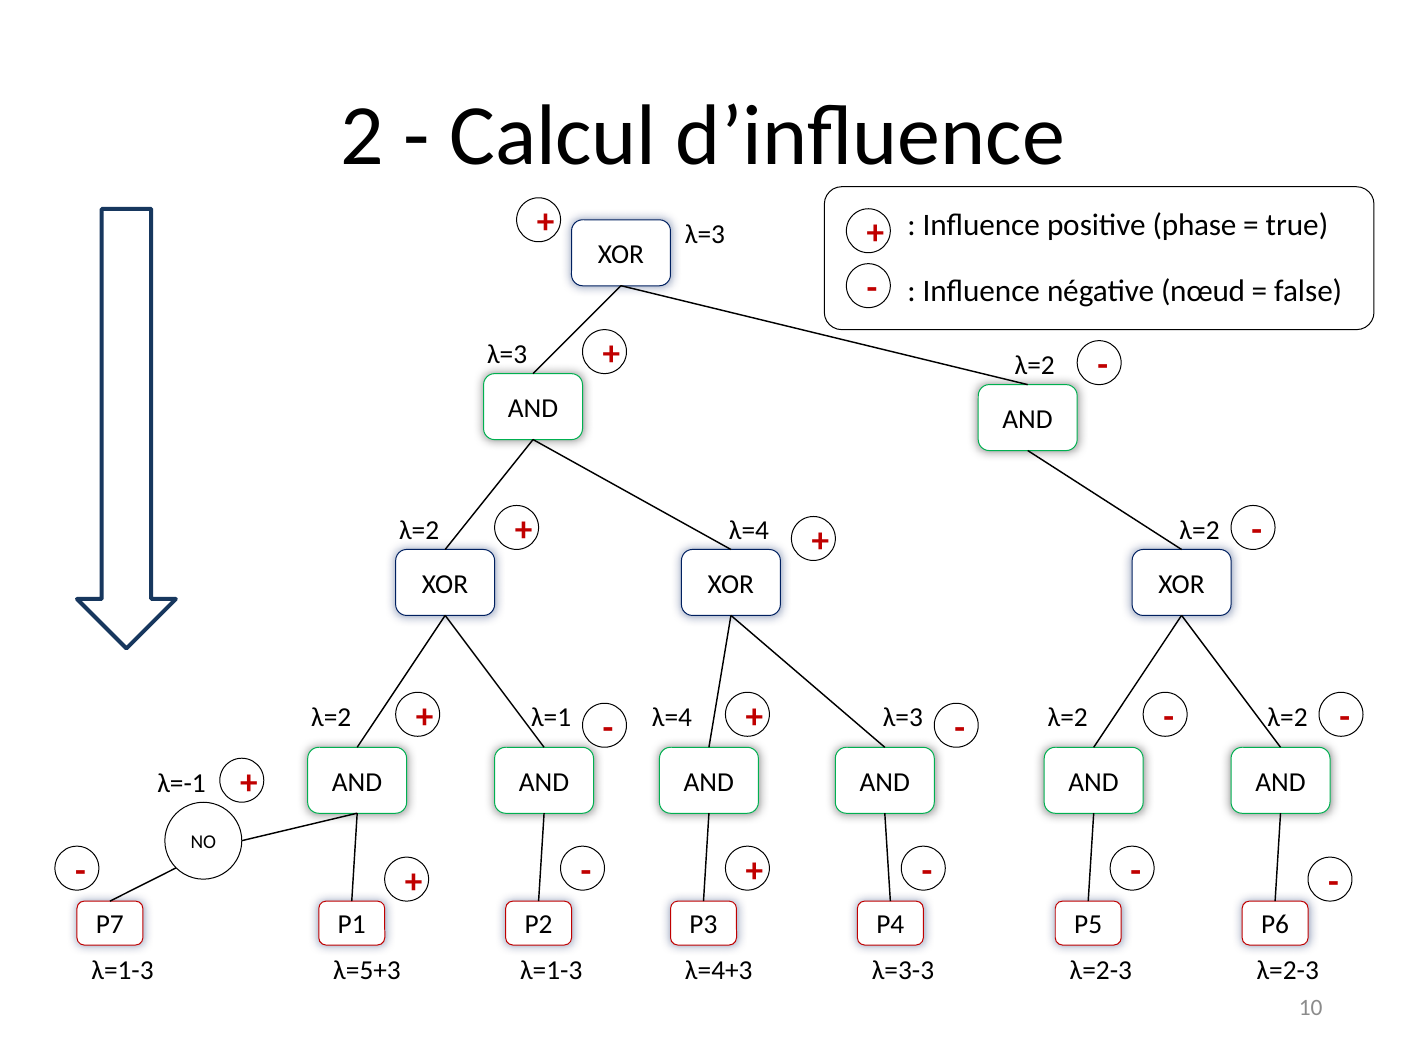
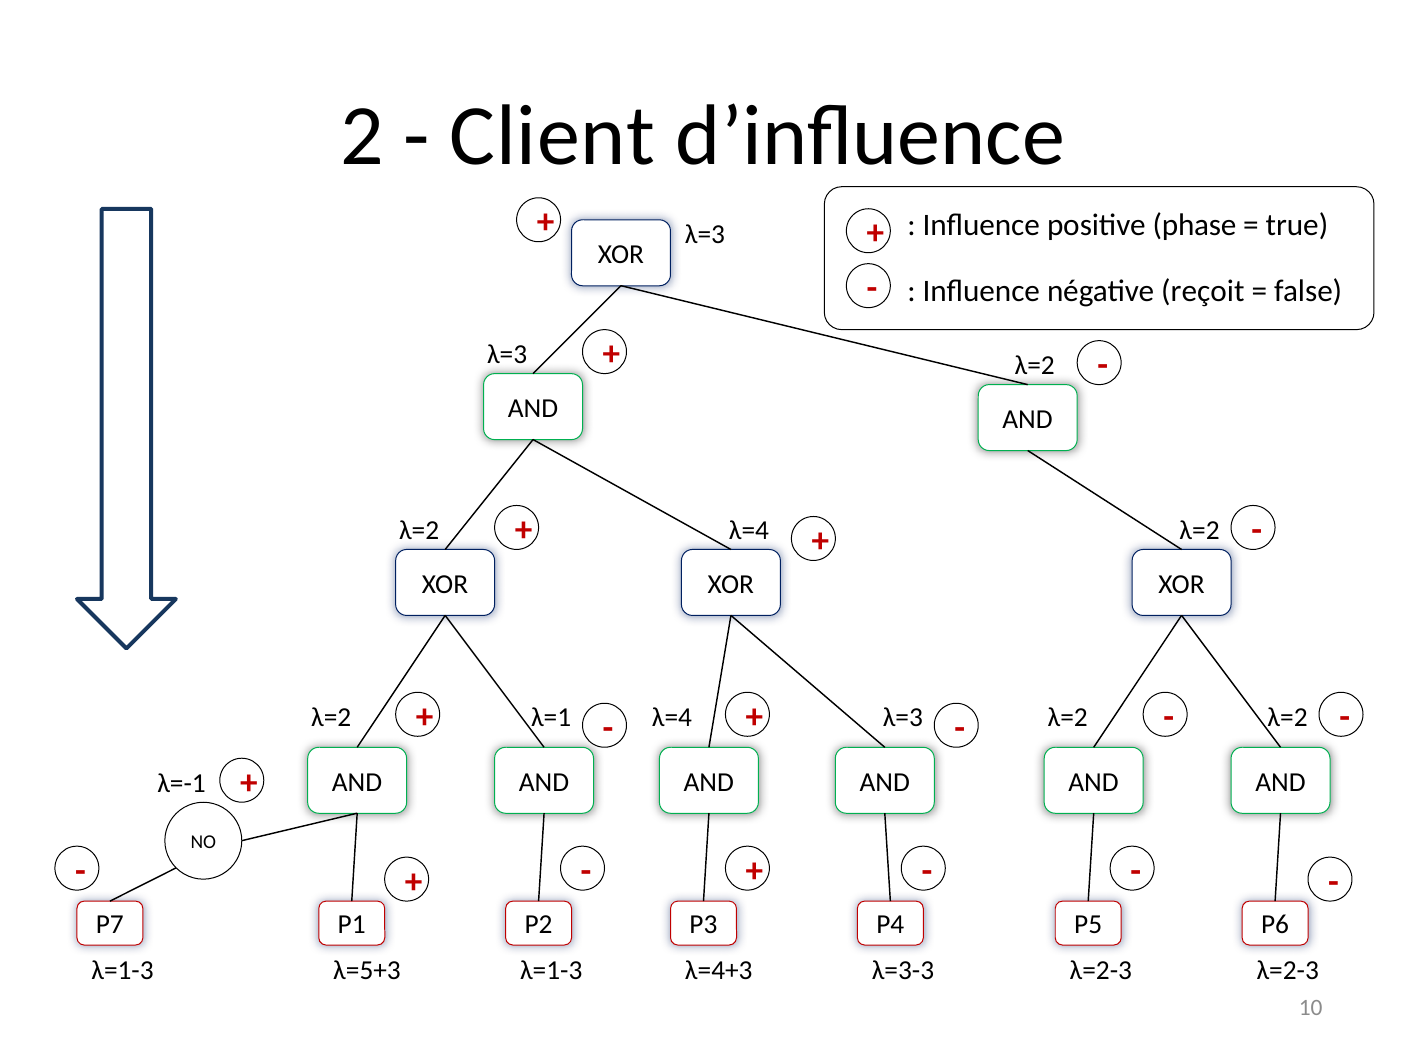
Calcul: Calcul -> Client
nœud: nœud -> reçoit
